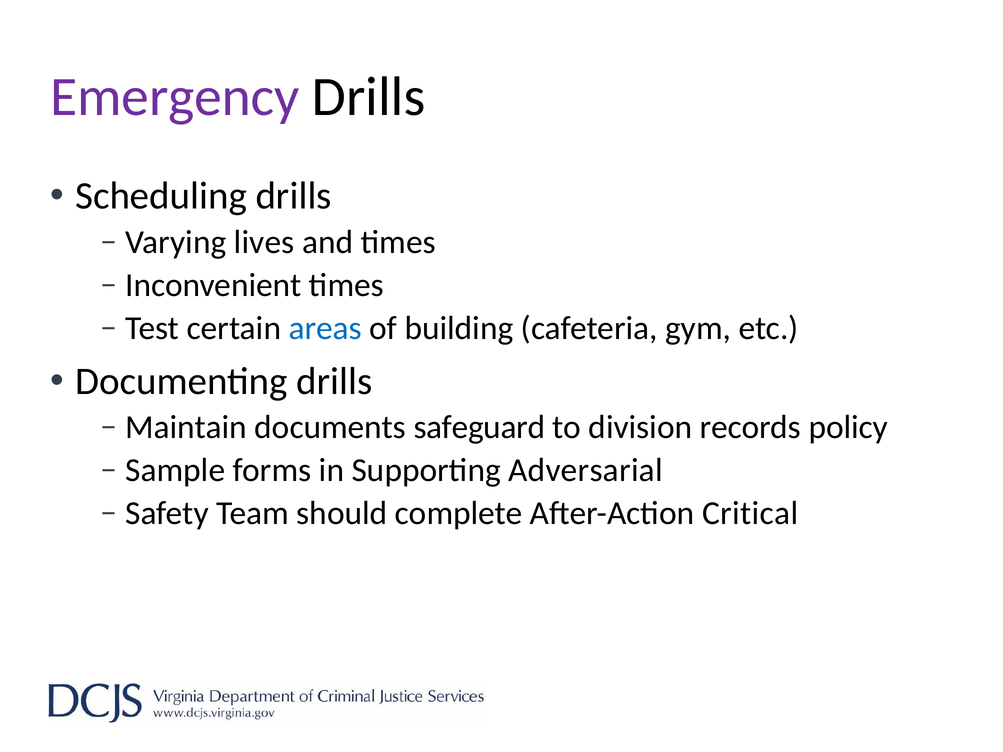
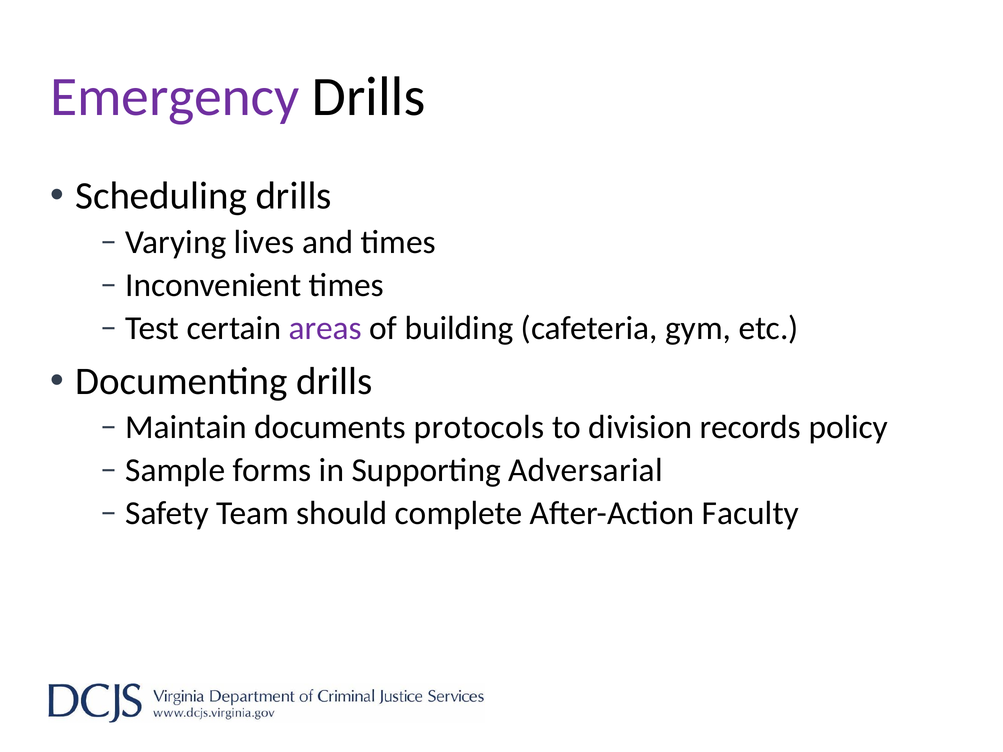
areas colour: blue -> purple
safeguard: safeguard -> protocols
Critical: Critical -> Faculty
